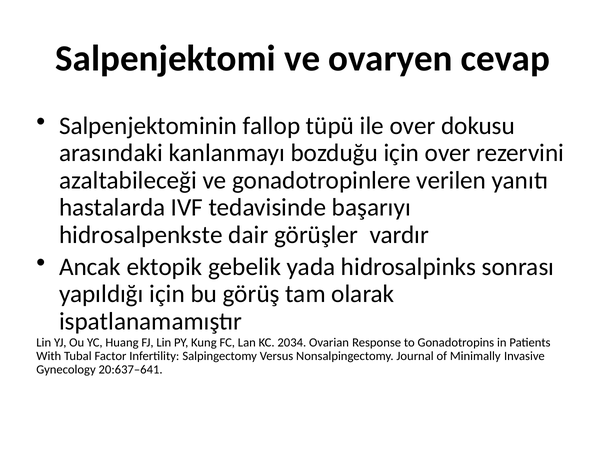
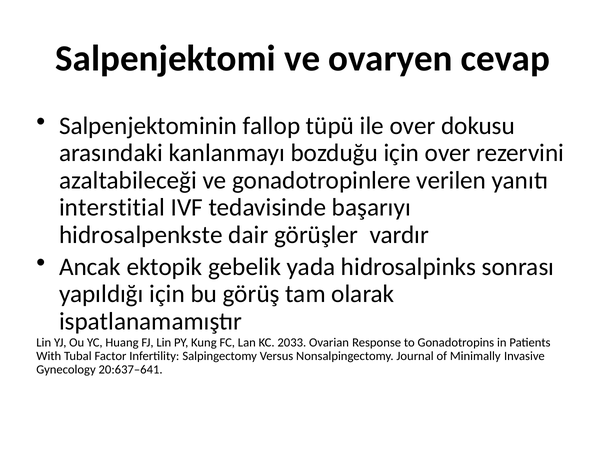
hastalarda: hastalarda -> interstitial
2034: 2034 -> 2033
